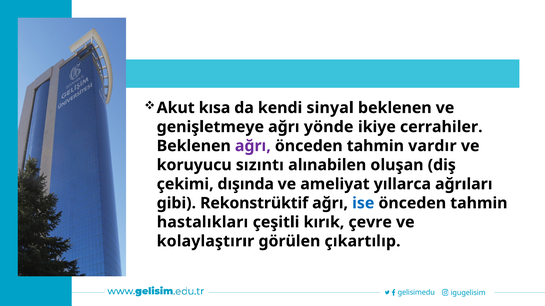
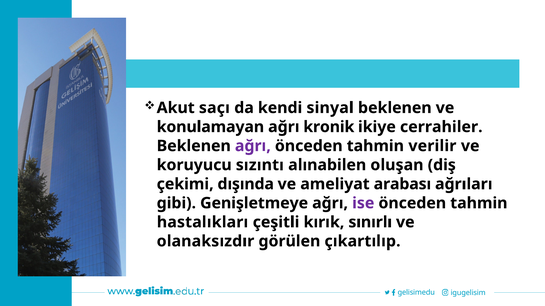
kısa: kısa -> saçı
genişletmeye: genişletmeye -> konulamayan
yönde: yönde -> kronik
vardır: vardır -> verilir
yıllarca: yıllarca -> arabası
Rekonstrüktif: Rekonstrüktif -> Genişletmeye
ise colour: blue -> purple
çevre: çevre -> sınırlı
kolaylaştırır: kolaylaştırır -> olanaksızdır
